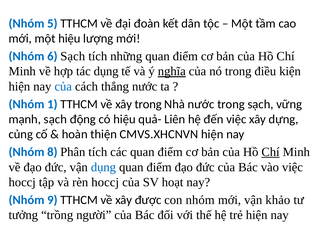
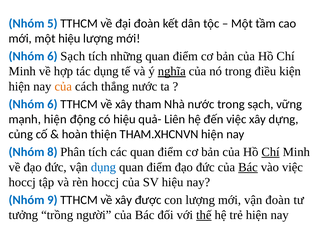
của at (63, 87) colour: blue -> orange
1 at (52, 104): 1 -> 6
xây trong: trong -> tham
mạnh sạch: sạch -> hiện
CMVS.XHCNVN: CMVS.XHCNVN -> THAM.XHCNVN
Bác at (248, 167) underline: none -> present
SV hoạt: hoạt -> hiệu
con nhóm: nhóm -> lượng
vận khảo: khảo -> đoàn
thế underline: none -> present
